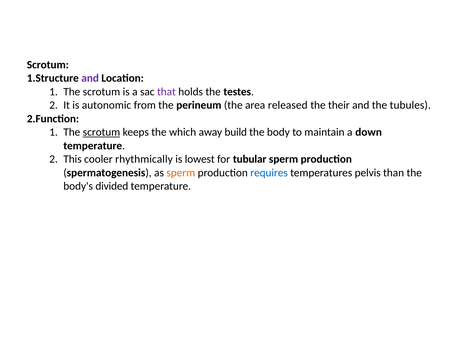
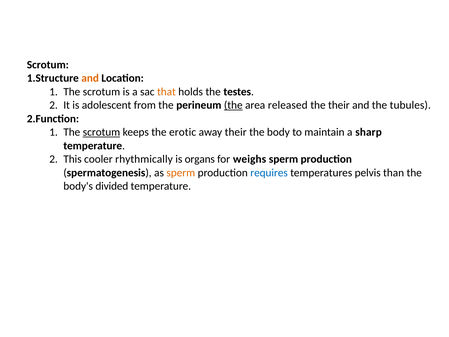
and at (90, 78) colour: purple -> orange
that colour: purple -> orange
autonomic: autonomic -> adolescent
the at (233, 105) underline: none -> present
which: which -> erotic
away build: build -> their
down: down -> sharp
lowest: lowest -> organs
tubular: tubular -> weighs
